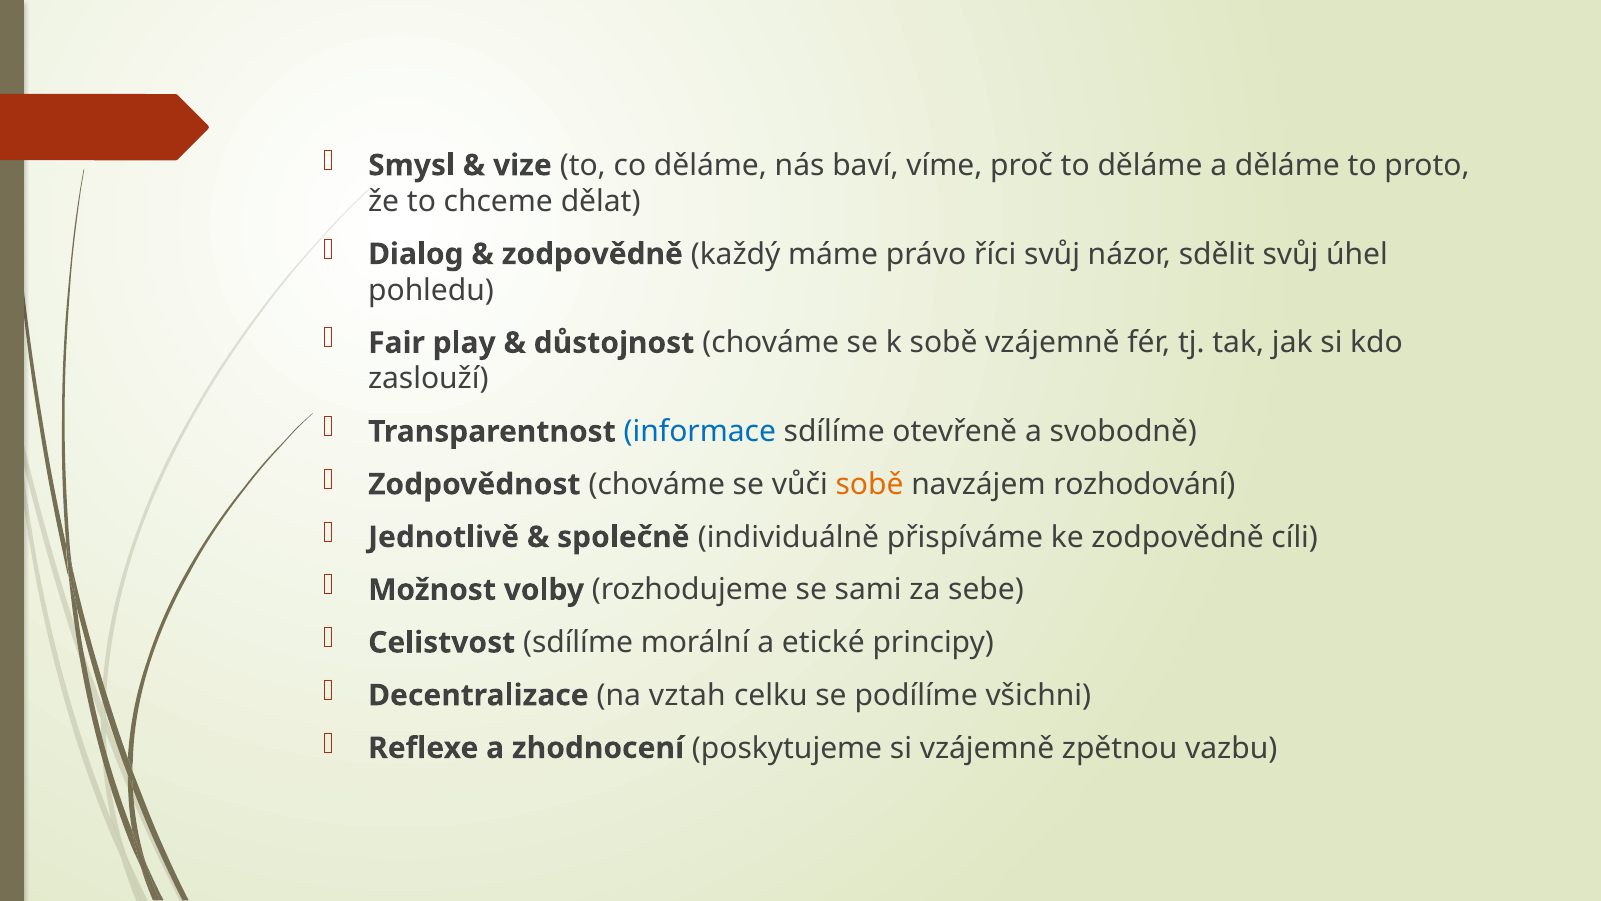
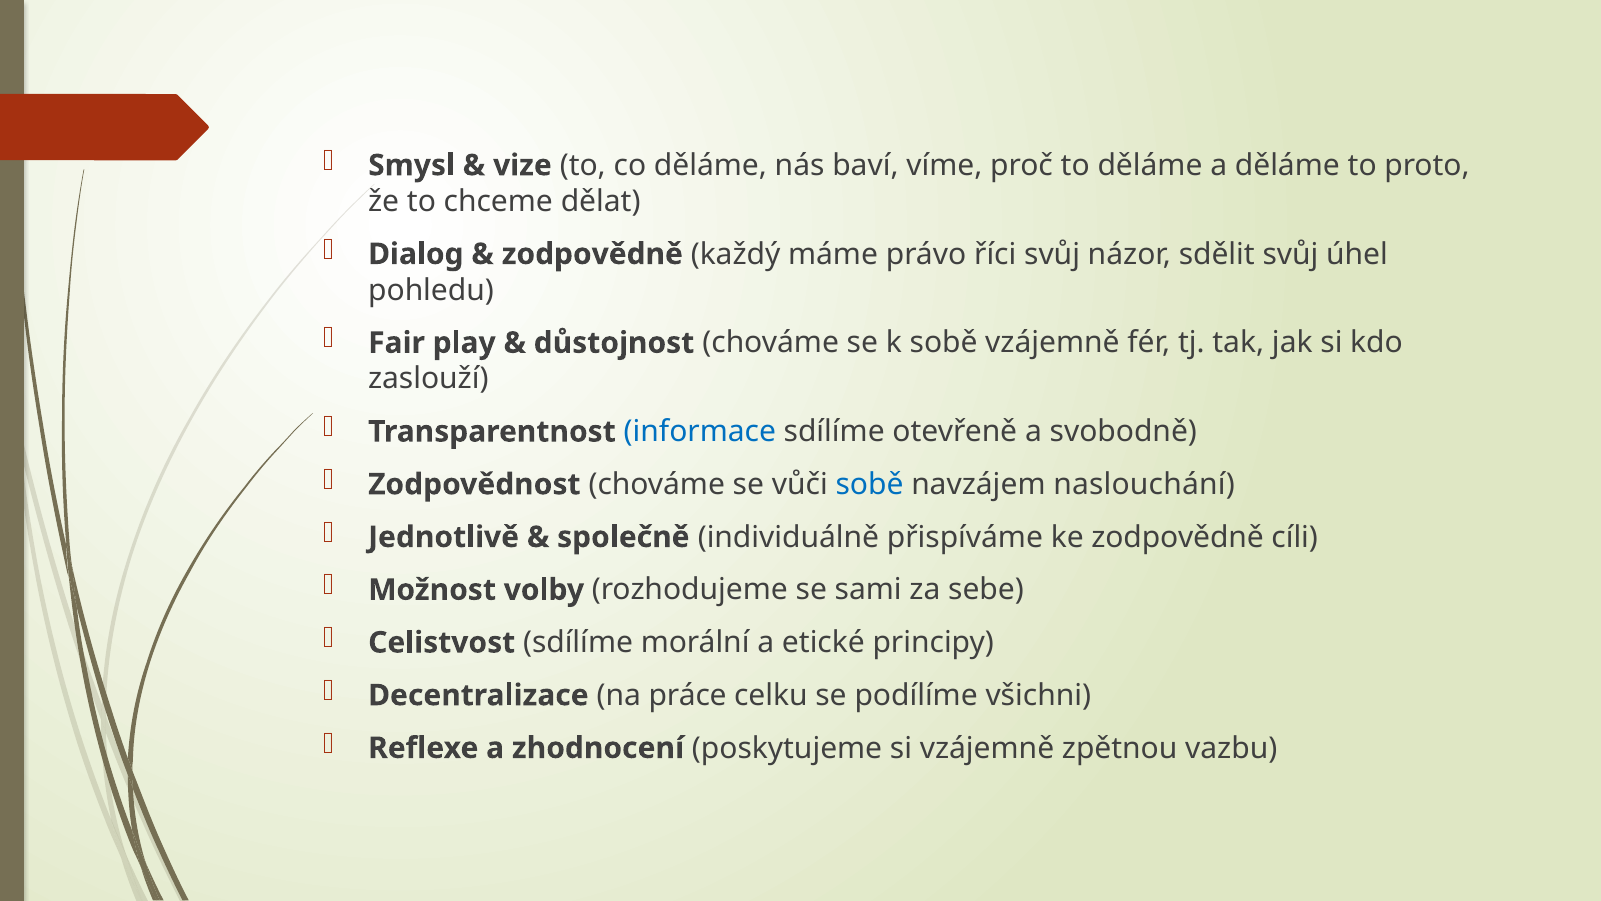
sobě at (869, 484) colour: orange -> blue
rozhodování: rozhodování -> naslouchání
vztah: vztah -> práce
